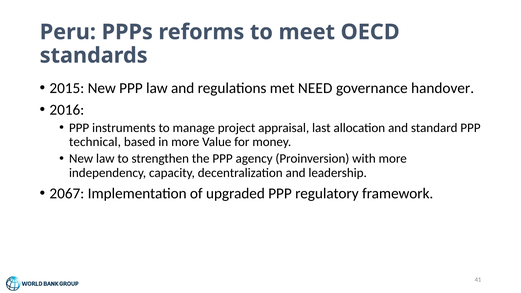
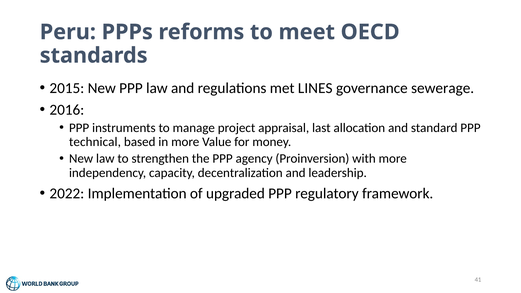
NEED: NEED -> LINES
handover: handover -> sewerage
2067: 2067 -> 2022
